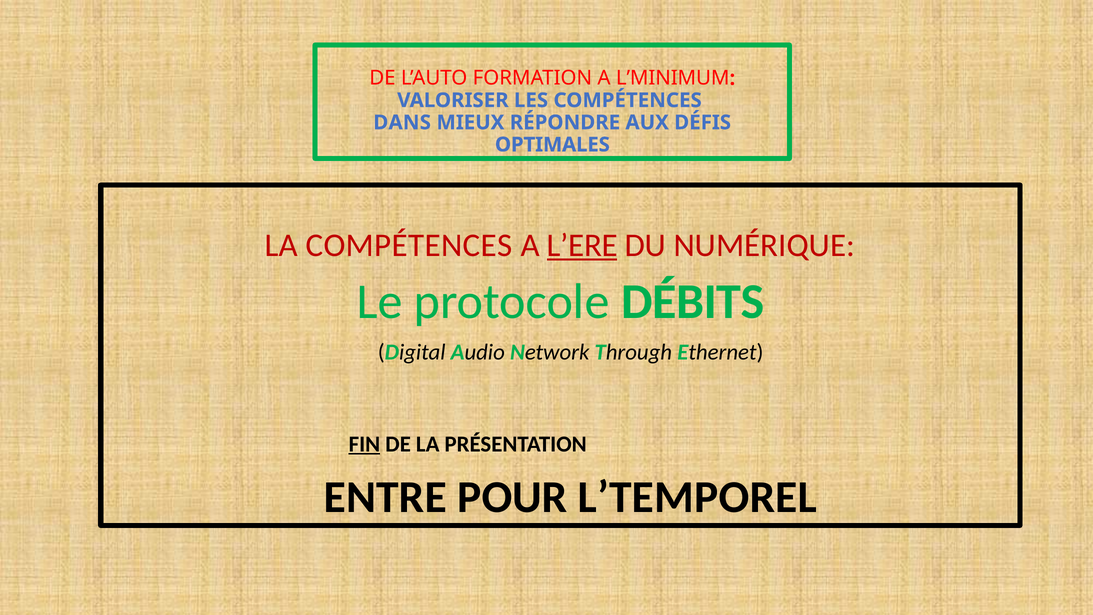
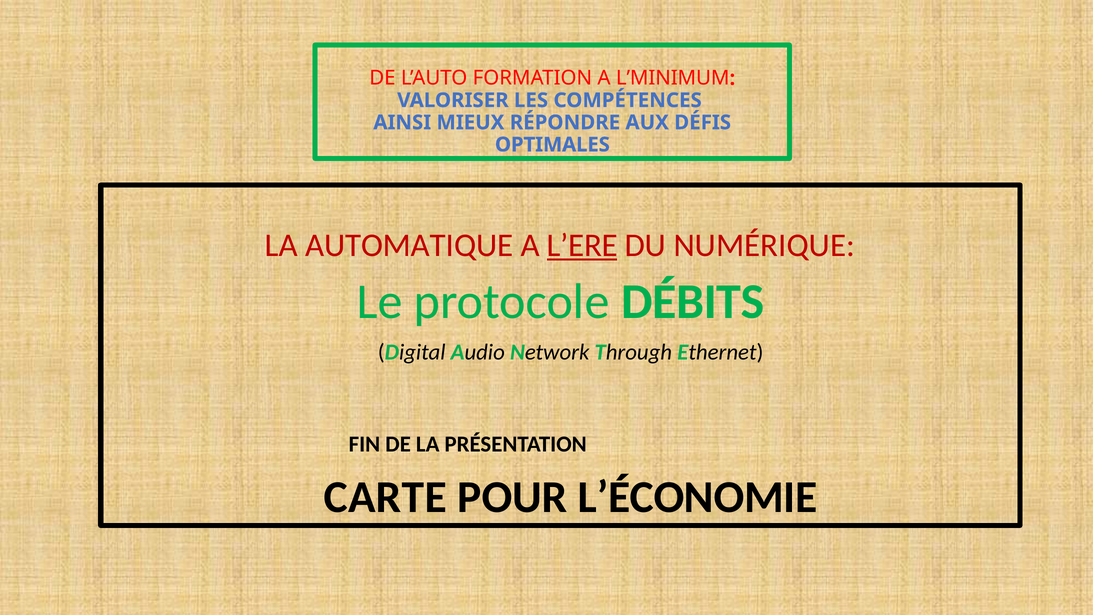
DANS: DANS -> AINSI
LA COMPÉTENCES: COMPÉTENCES -> AUTOMATIQUE
FIN underline: present -> none
ENTRE: ENTRE -> CARTE
L’TEMPOREL: L’TEMPOREL -> L’ÉCONOMIE
